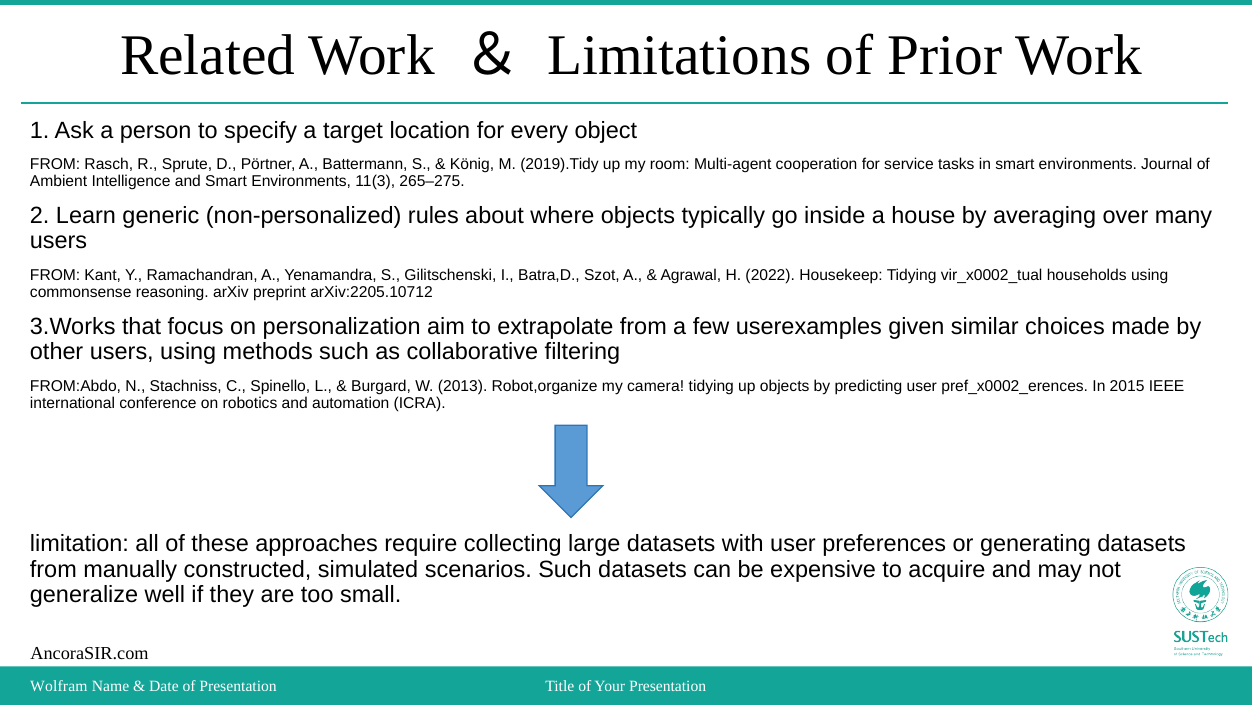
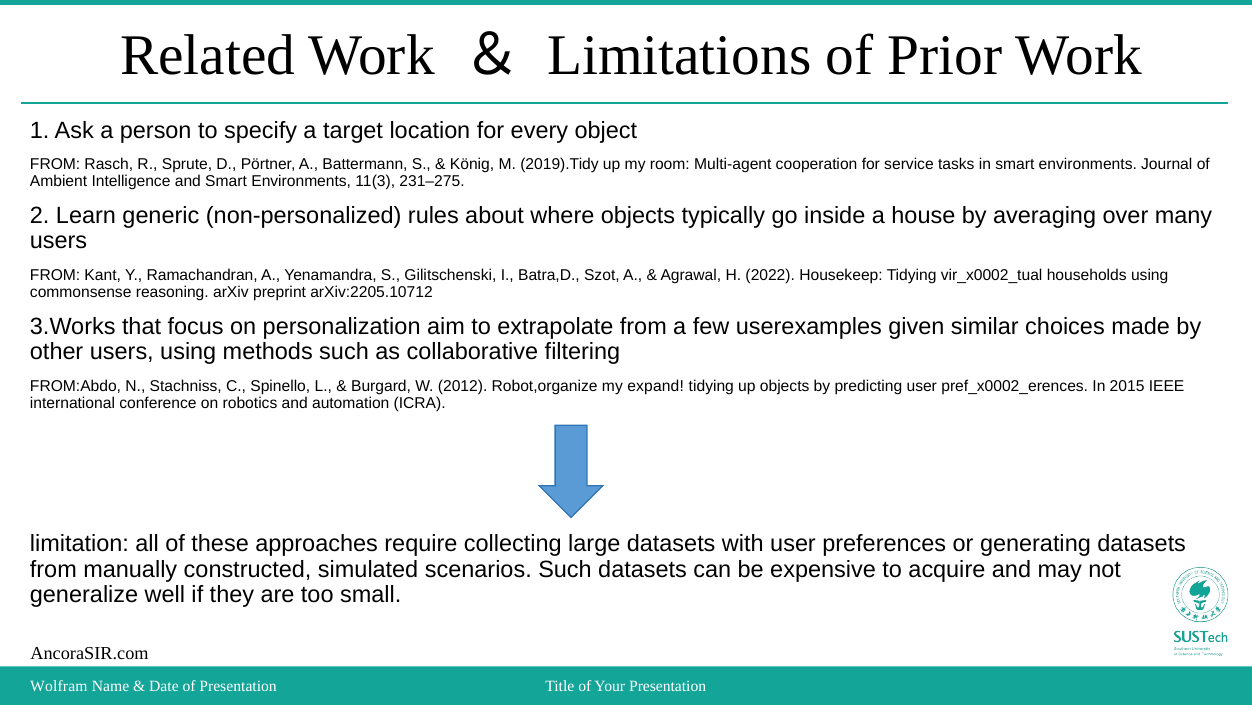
265–275: 265–275 -> 231–275
2013: 2013 -> 2012
camera: camera -> expand
